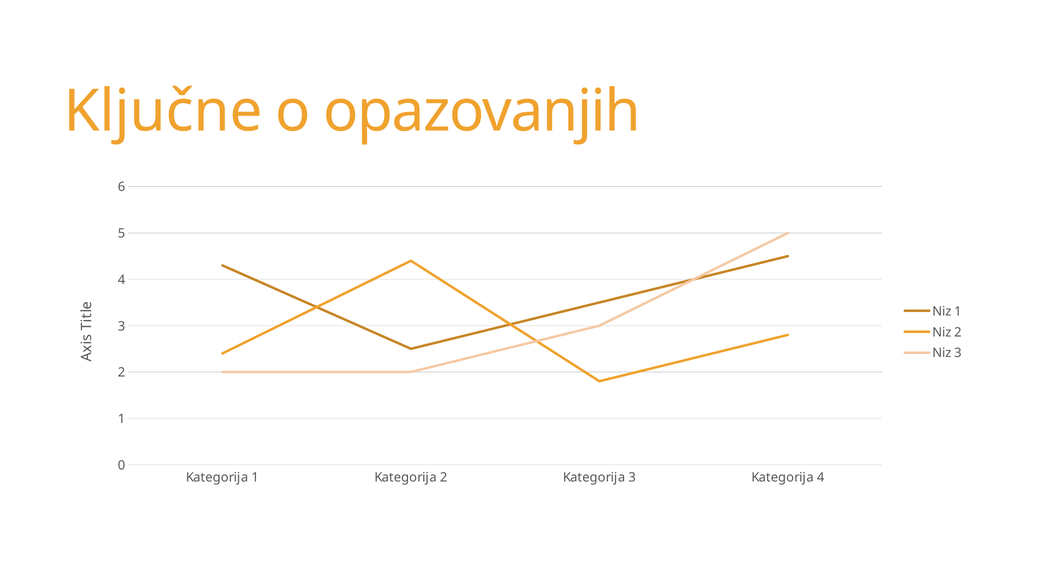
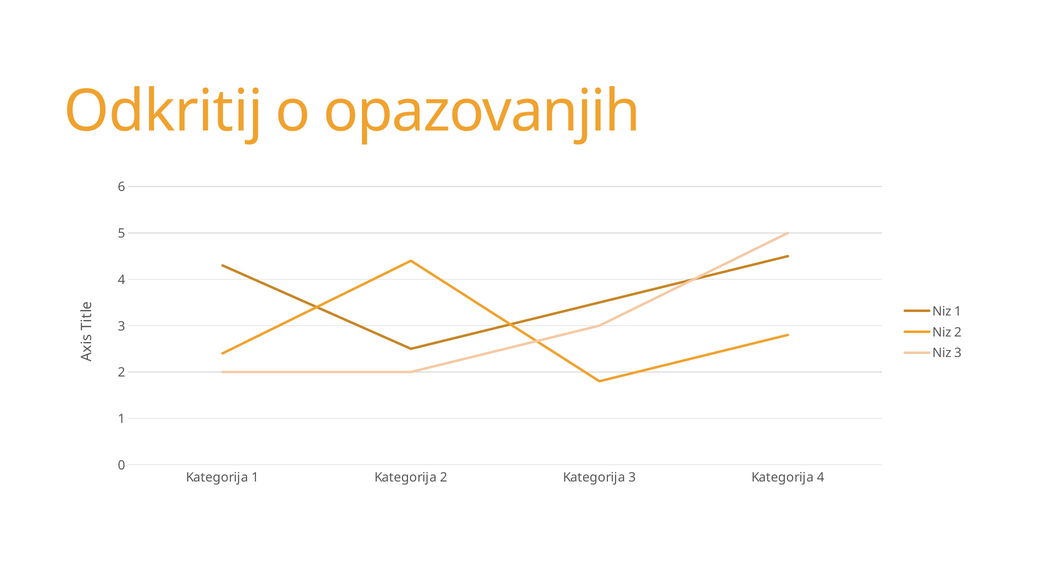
Ključne: Ključne -> Odkritij
